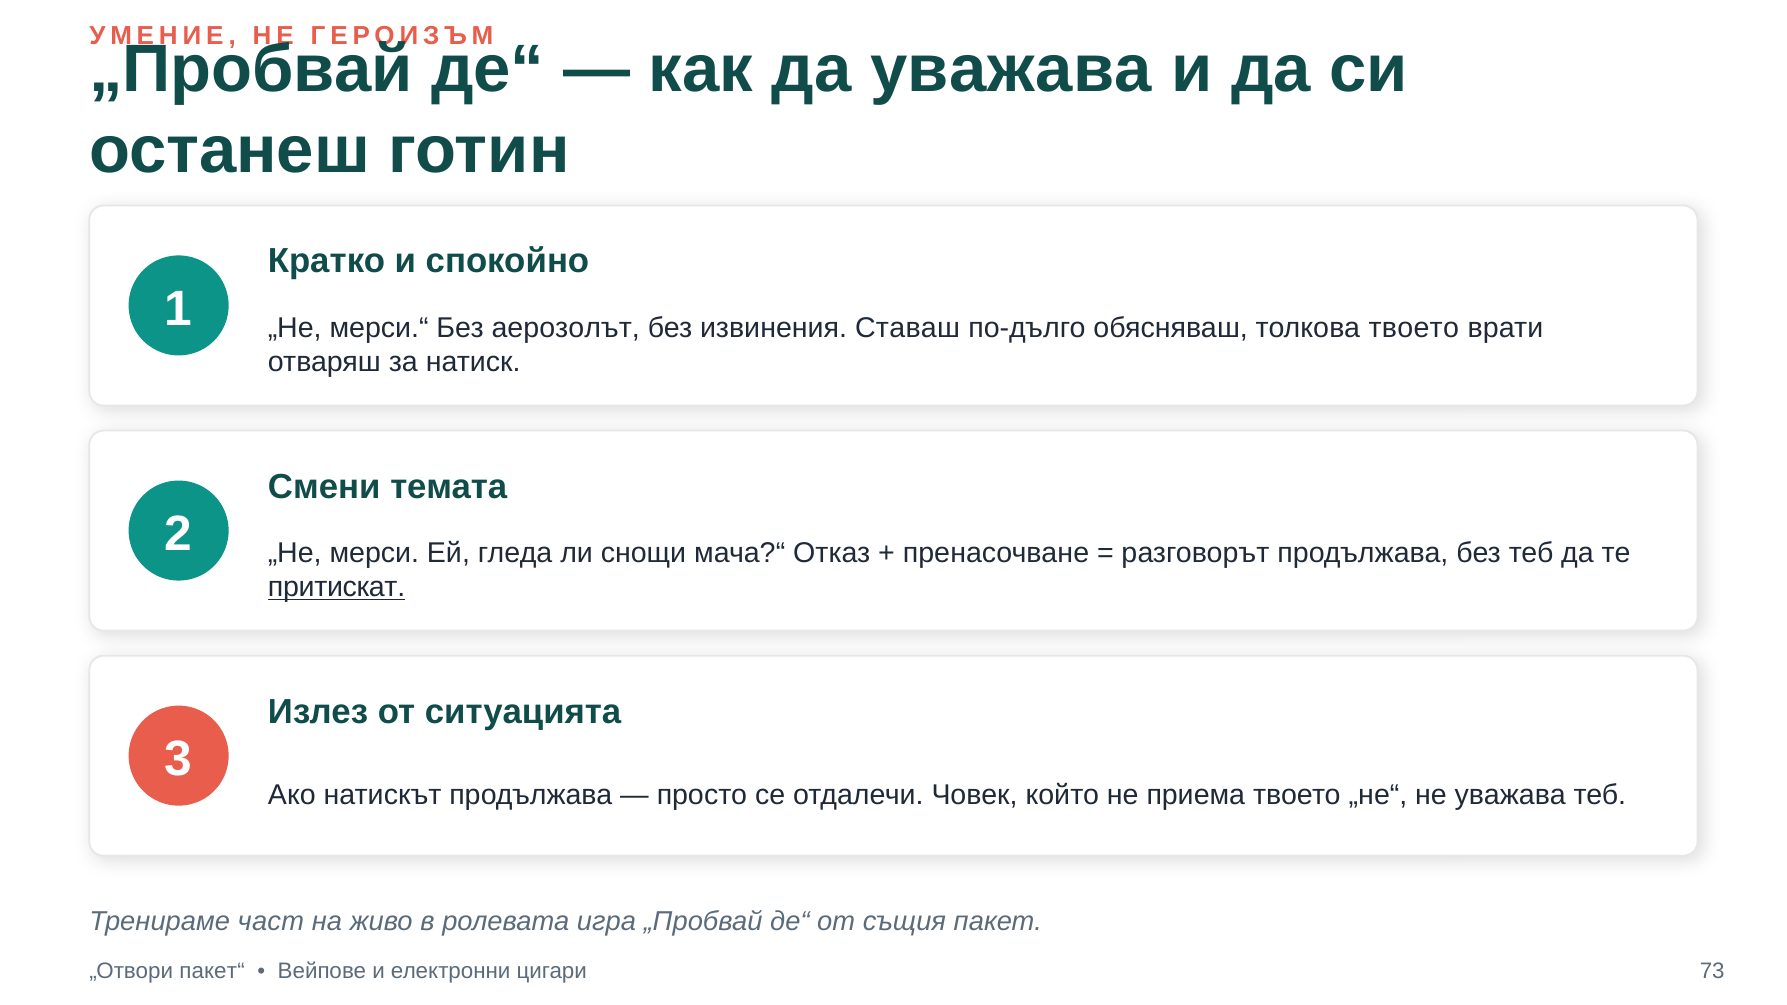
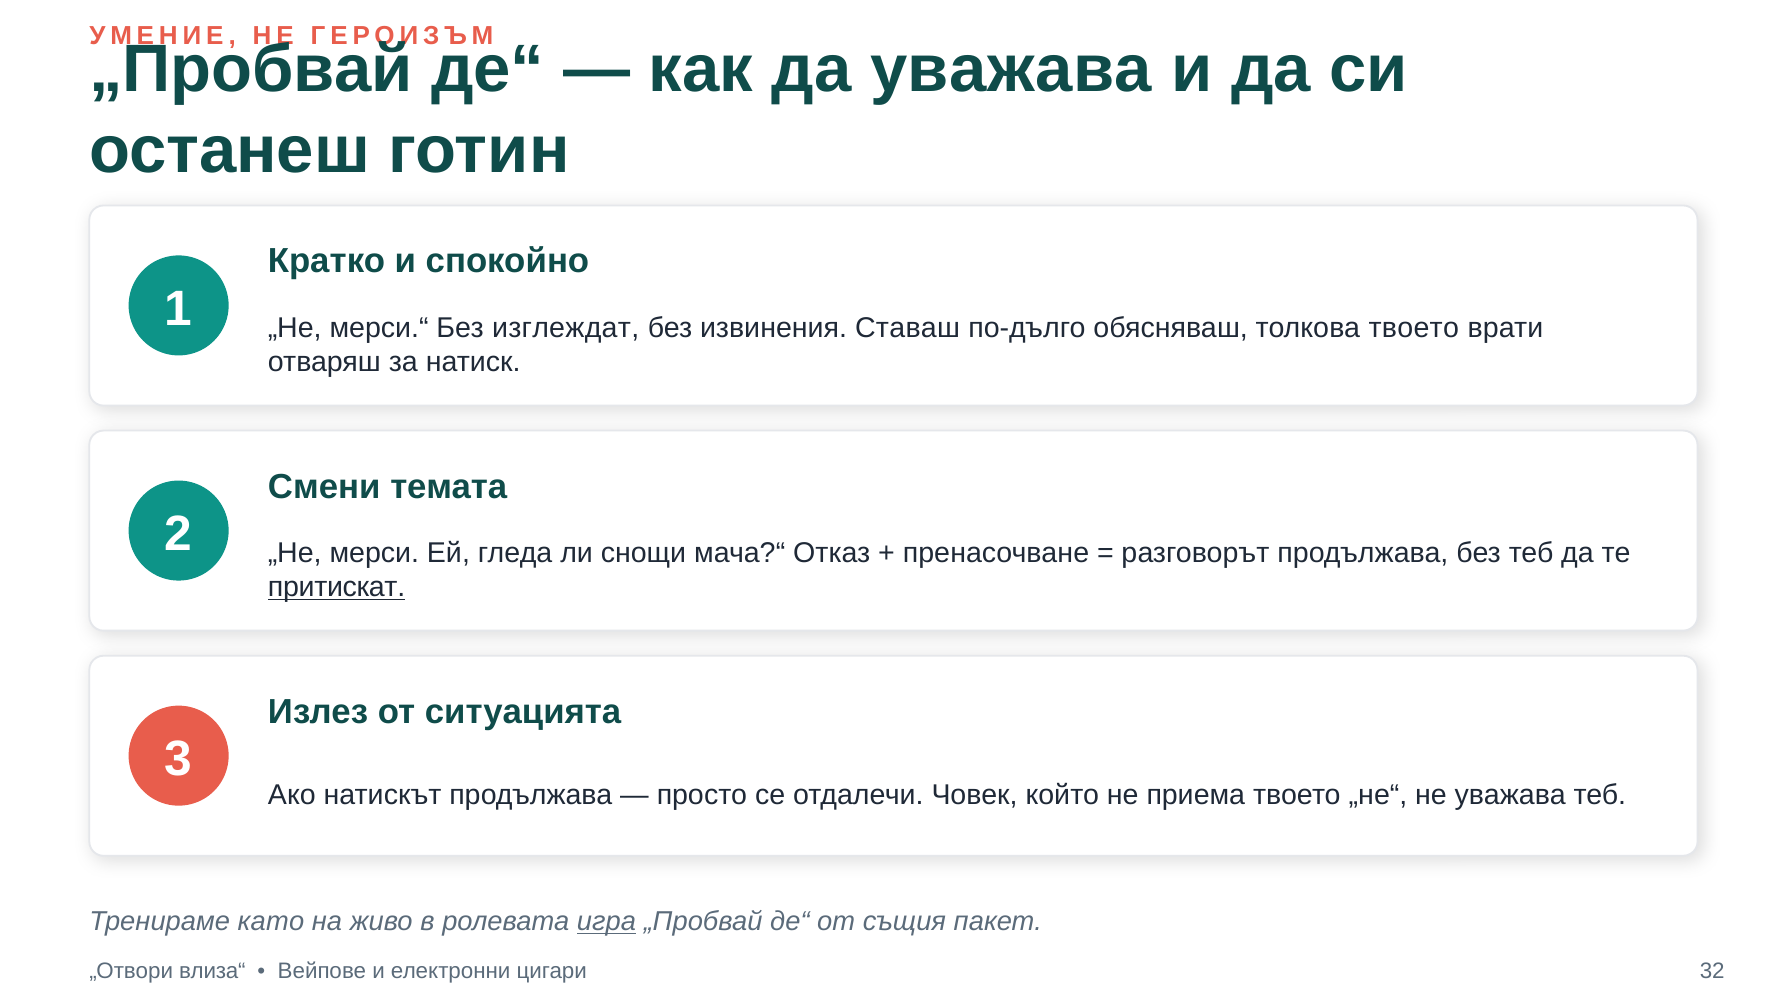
аерозолът: аерозолът -> изглеждат
част: част -> като
игра underline: none -> present
пакет“: пакет“ -> влиза“
73: 73 -> 32
